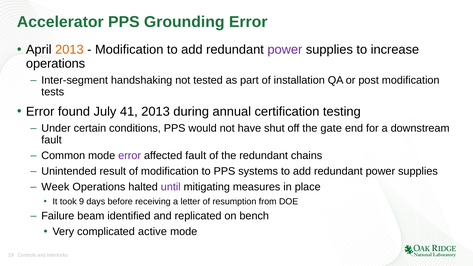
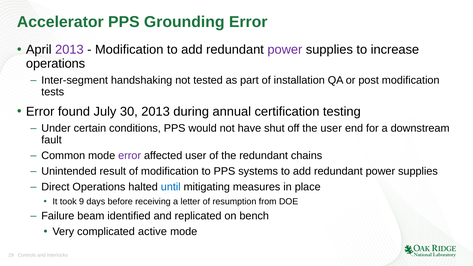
2013 at (69, 50) colour: orange -> purple
41: 41 -> 30
the gate: gate -> user
affected fault: fault -> user
Week: Week -> Direct
until colour: purple -> blue
